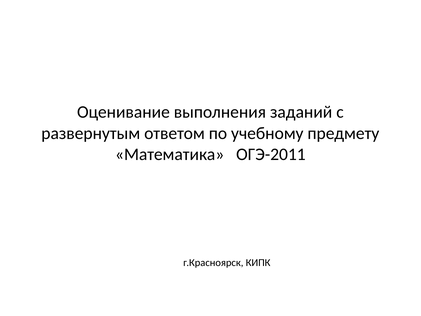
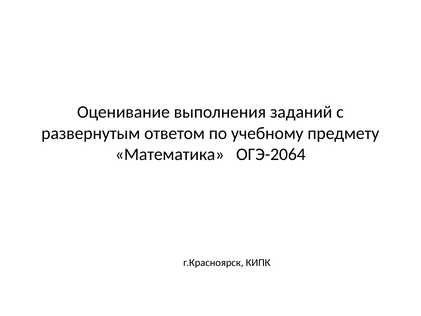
ОГЭ-2011: ОГЭ-2011 -> ОГЭ-2064
